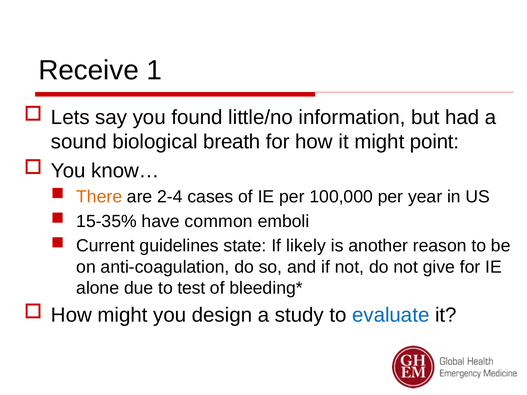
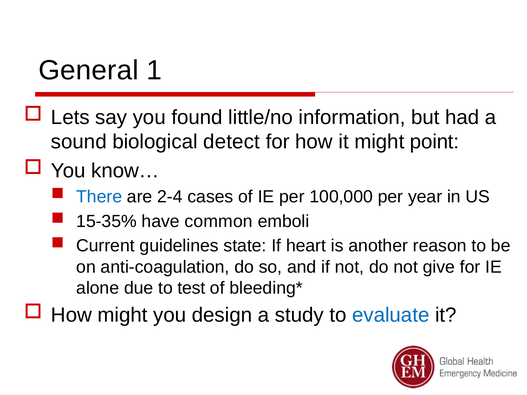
Receive: Receive -> General
breath: breath -> detect
There colour: orange -> blue
likely: likely -> heart
